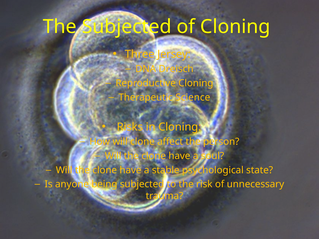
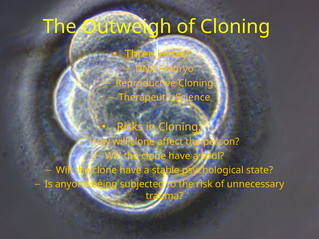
The Subjected: Subjected -> Outweigh
Dreisch: Dreisch -> Embryo
